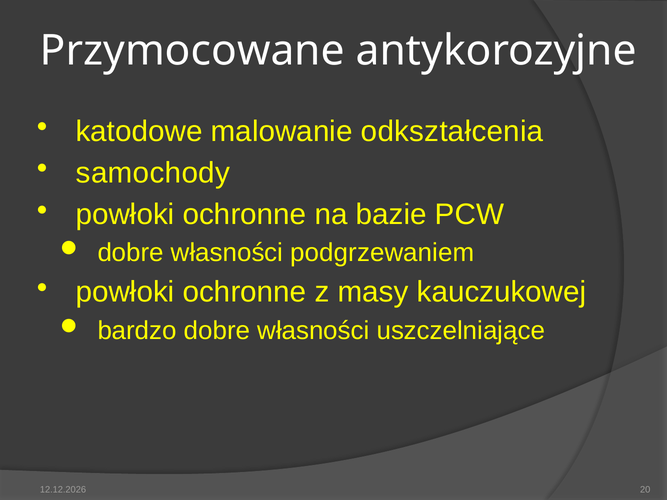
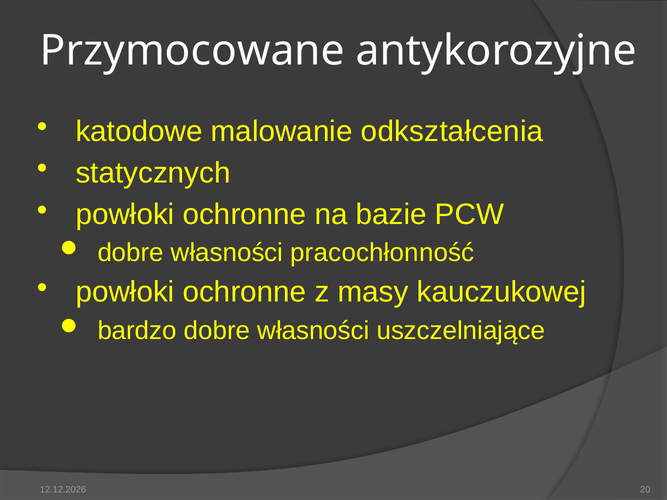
samochody: samochody -> statycznych
podgrzewaniem: podgrzewaniem -> pracochłonność
